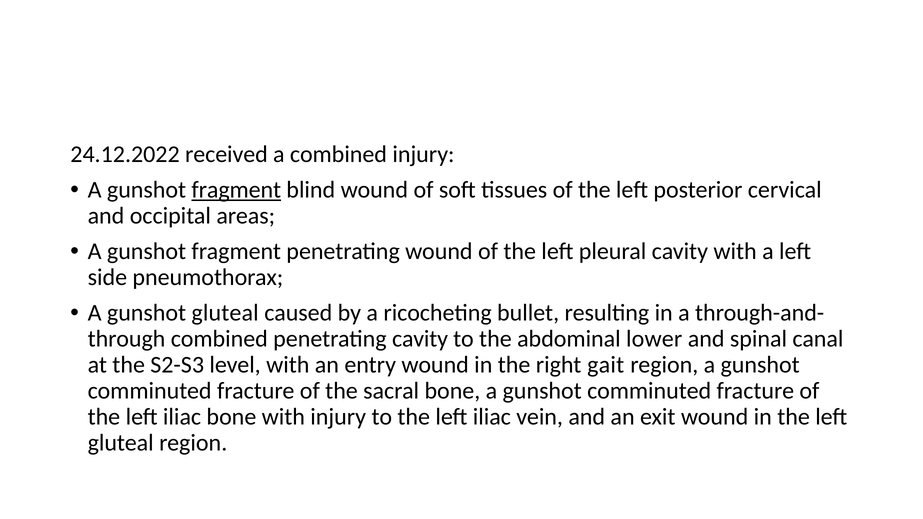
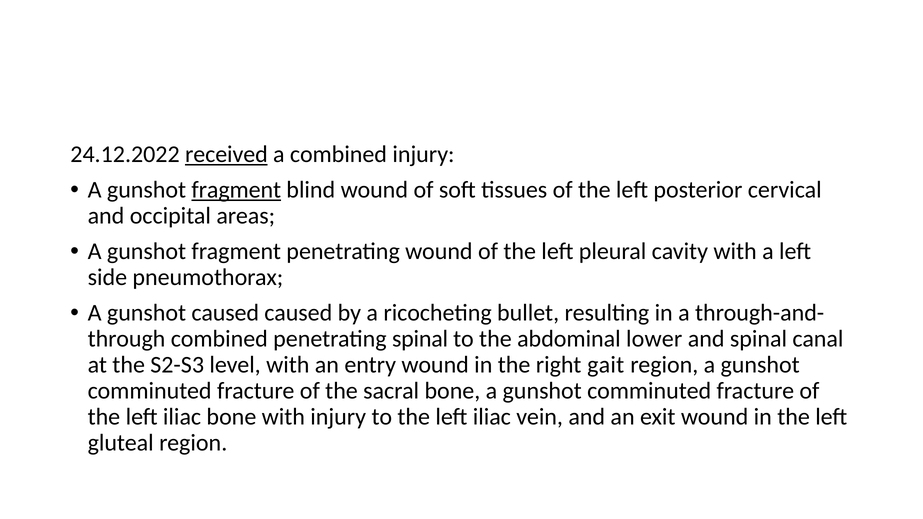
received underline: none -> present
gunshot gluteal: gluteal -> caused
penetrating cavity: cavity -> spinal
